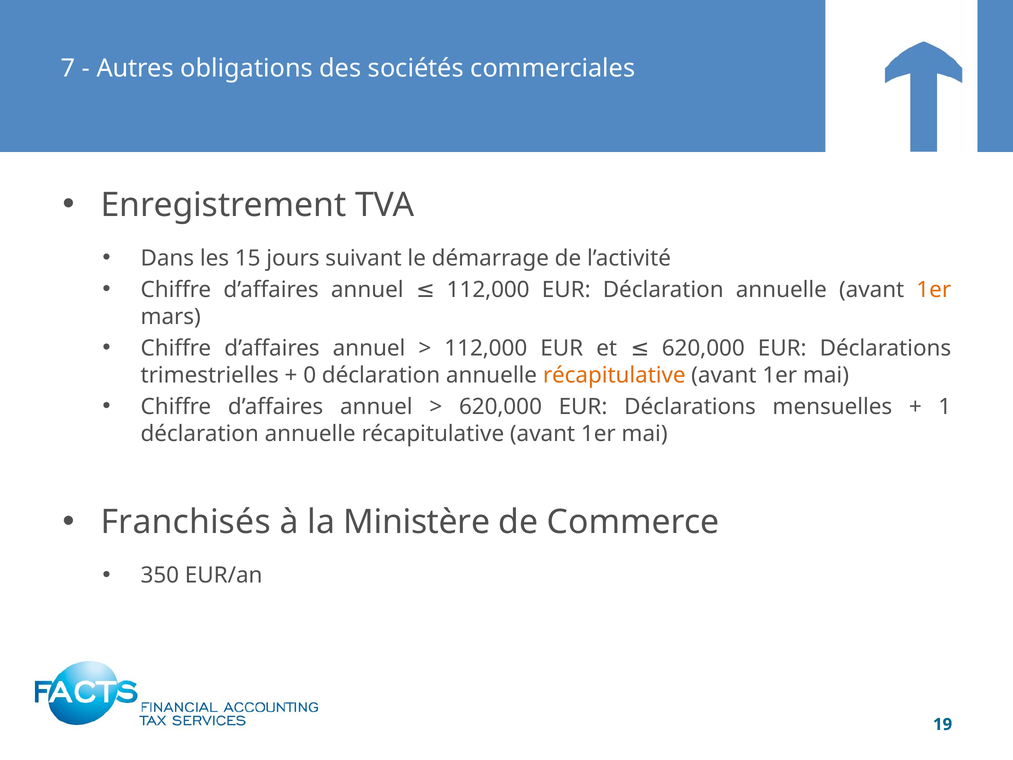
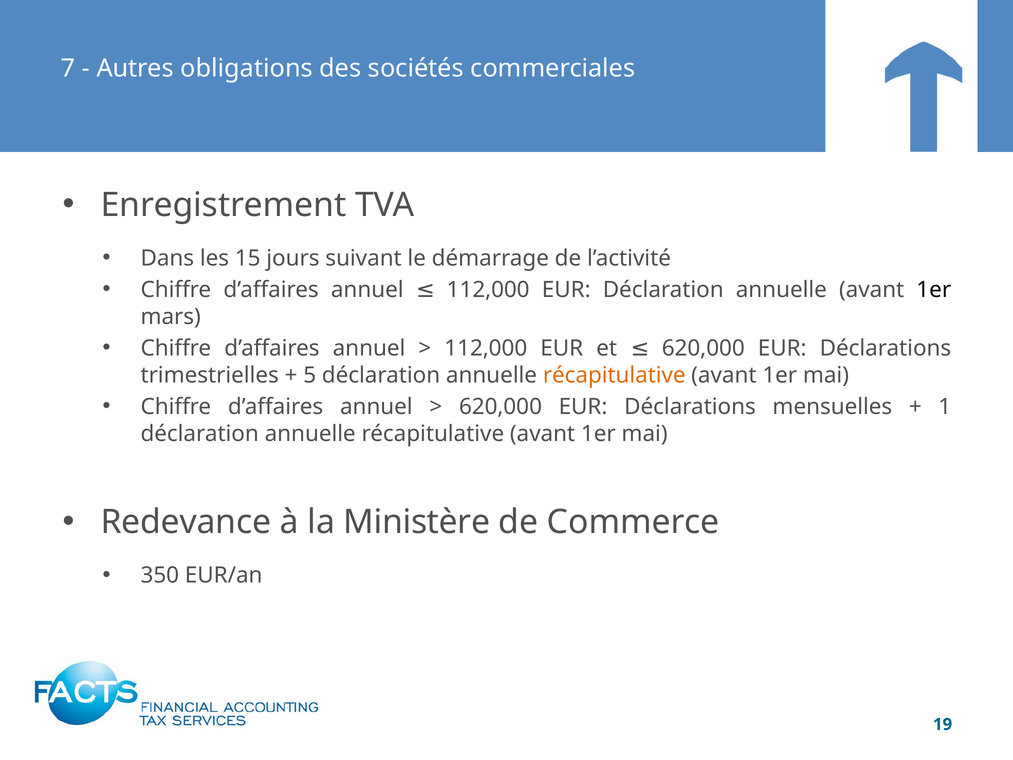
1er at (934, 290) colour: orange -> black
0: 0 -> 5
Franchisés: Franchisés -> Redevance
